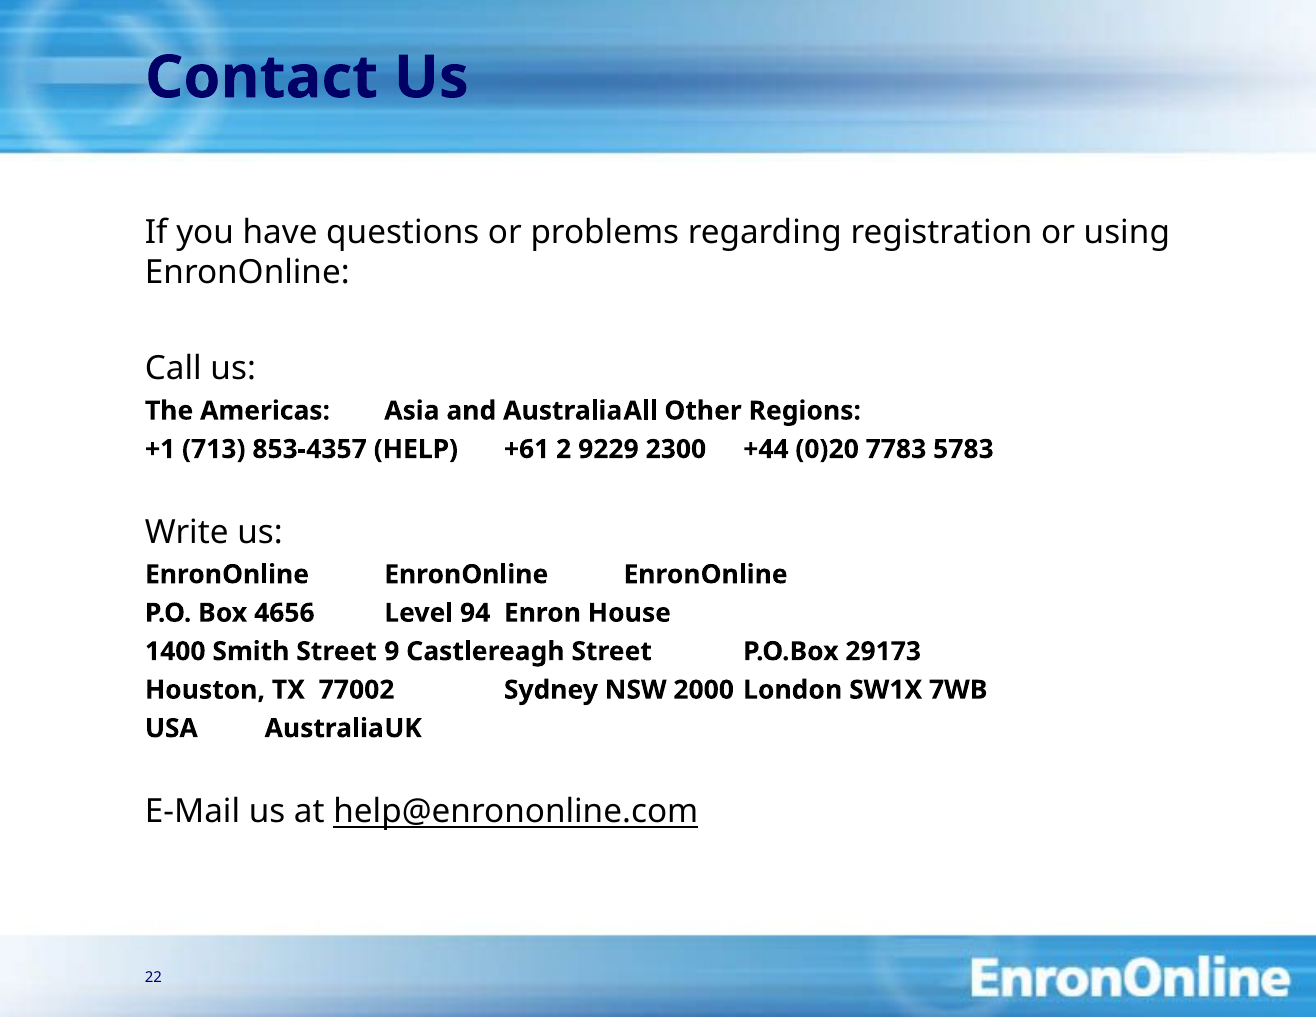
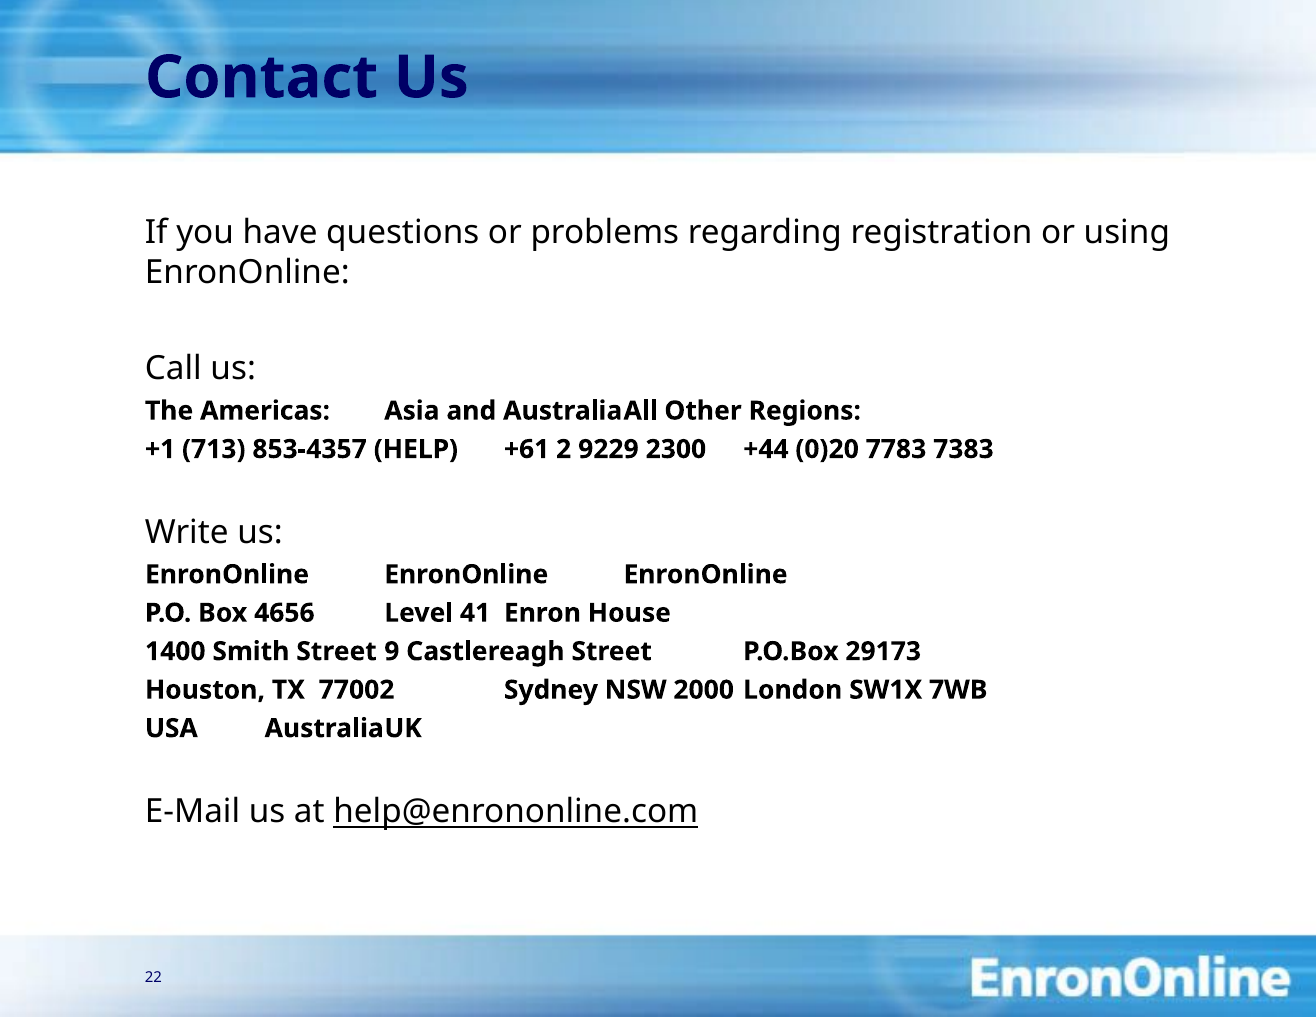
5783: 5783 -> 7383
94: 94 -> 41
